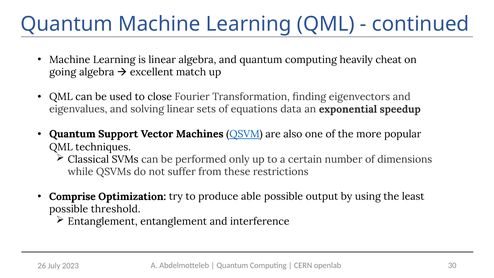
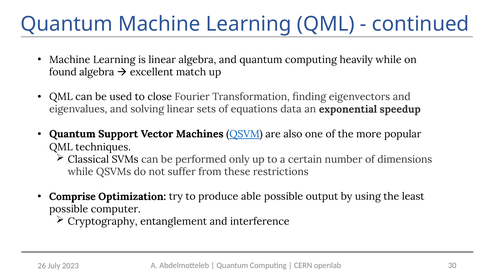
heavily cheat: cheat -> while
going: going -> found
threshold: threshold -> computer
Entanglement at (103, 221): Entanglement -> Cryptography
